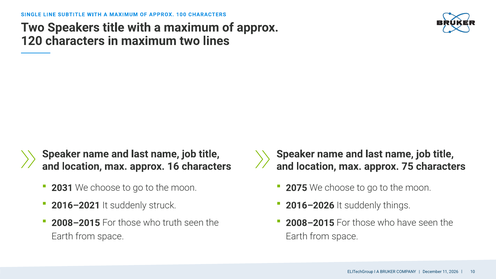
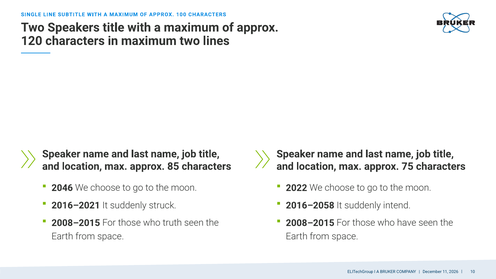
16: 16 -> 85
2031: 2031 -> 2046
2075: 2075 -> 2022
2016–2026: 2016–2026 -> 2016–2058
things: things -> intend
